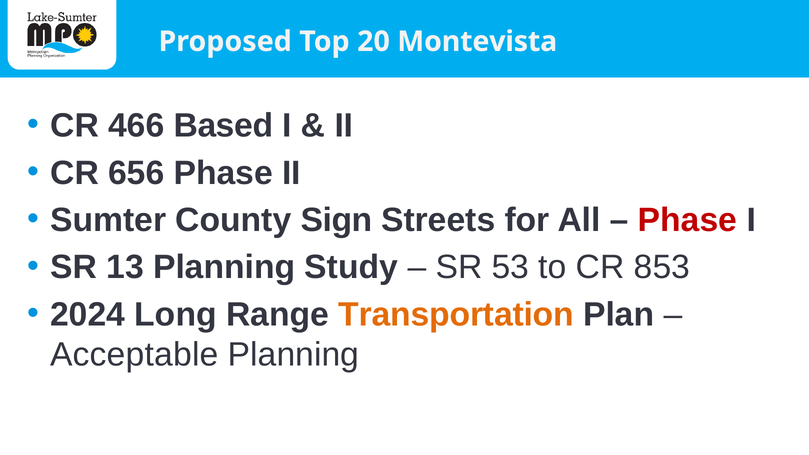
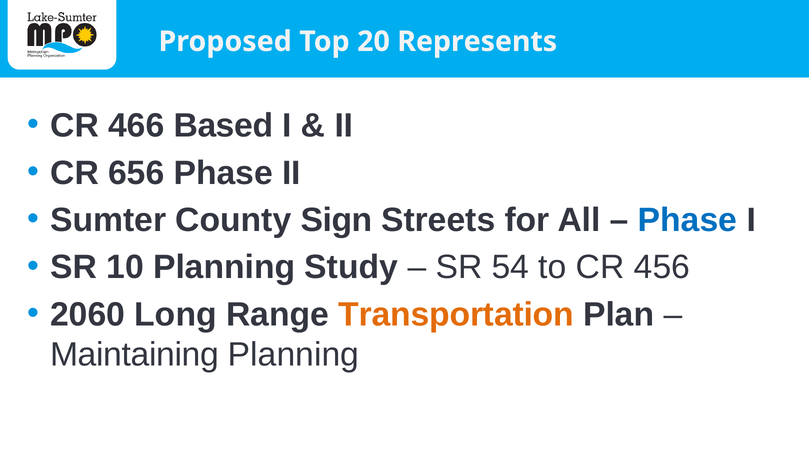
Montevista: Montevista -> Represents
Phase at (688, 220) colour: red -> blue
13: 13 -> 10
53: 53 -> 54
853: 853 -> 456
2024: 2024 -> 2060
Acceptable: Acceptable -> Maintaining
